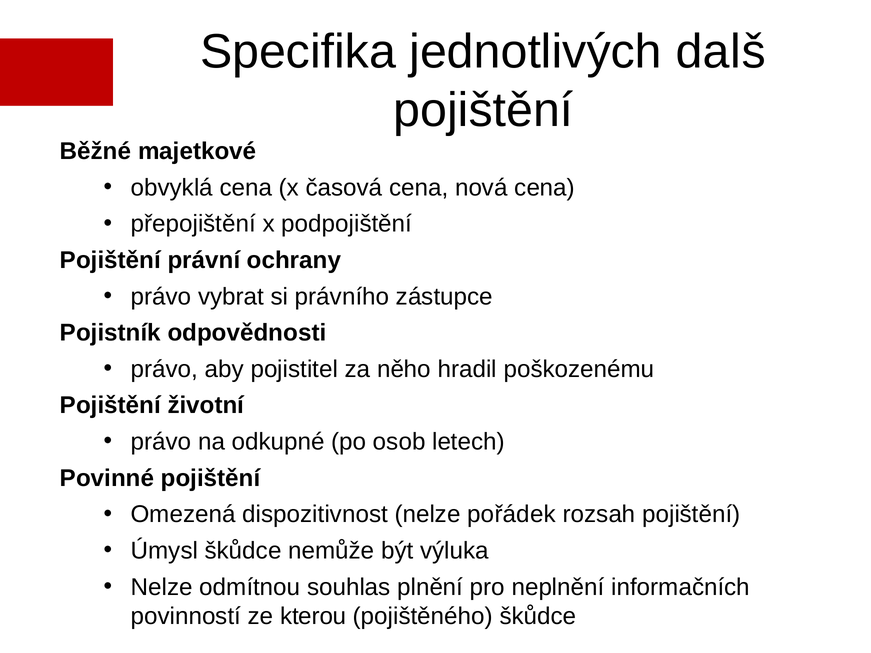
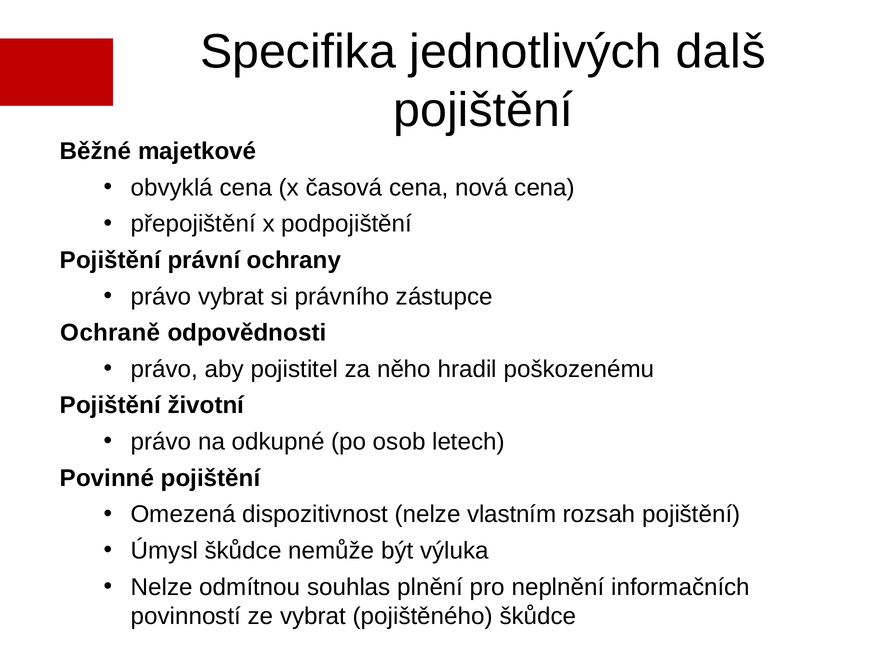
Pojistník: Pojistník -> Ochraně
pořádek: pořádek -> vlastním
ze kterou: kterou -> vybrat
